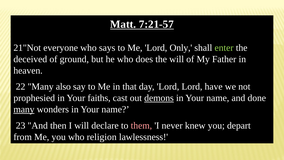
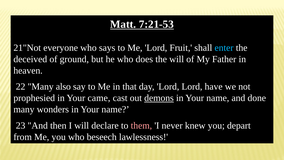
7:21-57: 7:21-57 -> 7:21-53
Only: Only -> Fruit
enter colour: light green -> light blue
faiths: faiths -> came
many at (24, 109) underline: present -> none
religion: religion -> beseech
